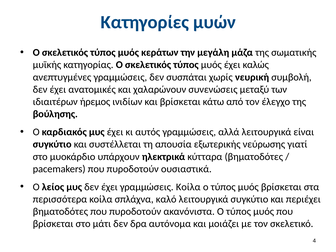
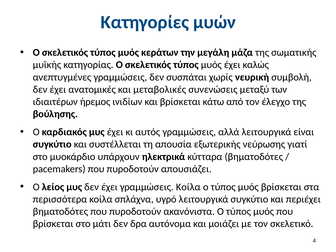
χαλαρώνουν: χαλαρώνουν -> μεταβολικές
ουσιαστικά: ουσιαστικά -> απουσιάζει
καλό: καλό -> υγρό
